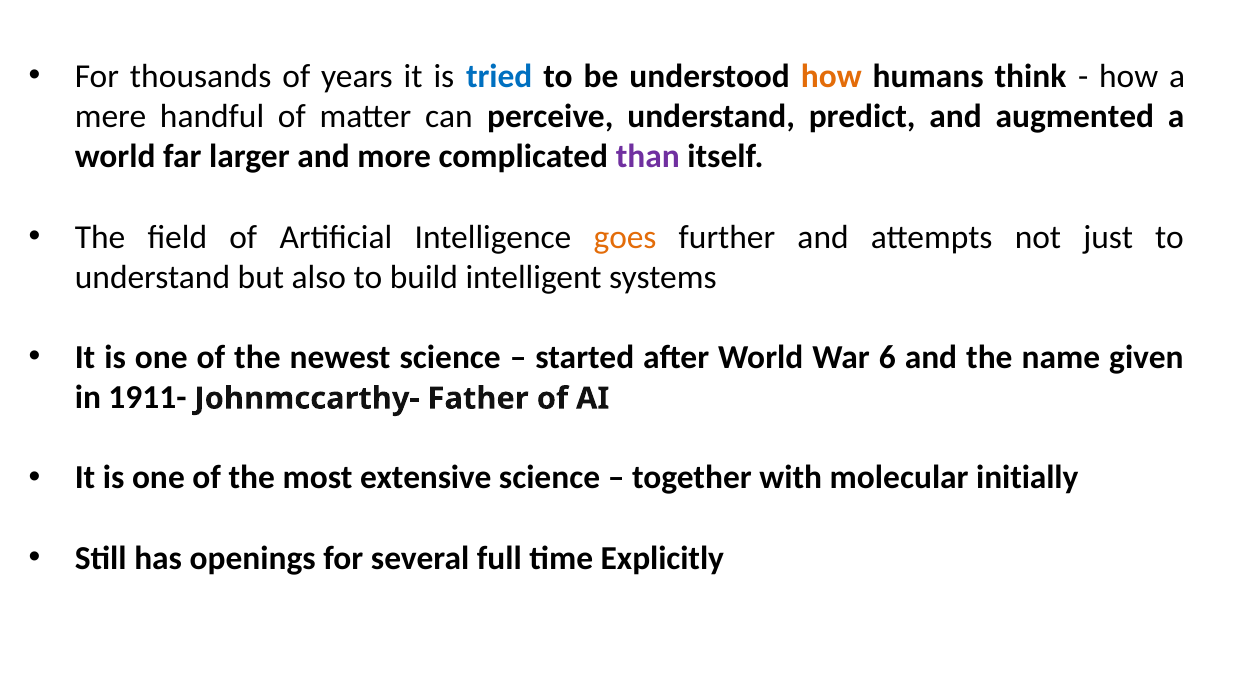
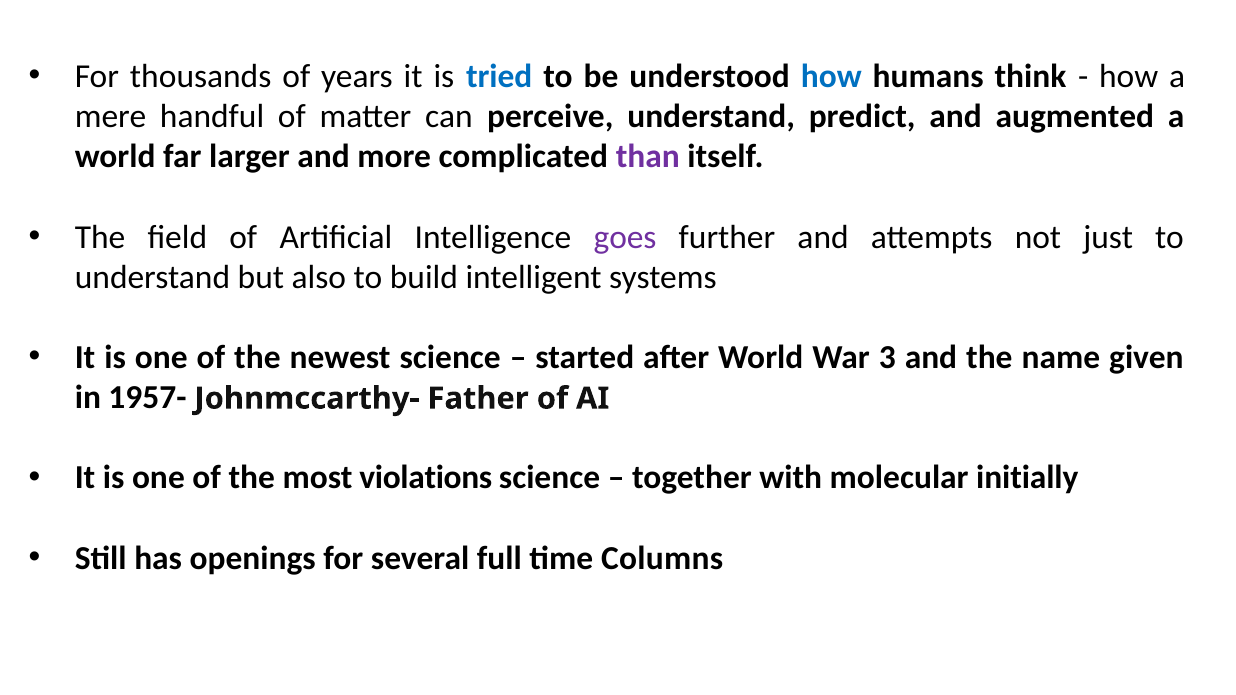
how at (831, 77) colour: orange -> blue
goes colour: orange -> purple
6: 6 -> 3
1911-: 1911- -> 1957-
extensive: extensive -> violations
Explicitly: Explicitly -> Columns
